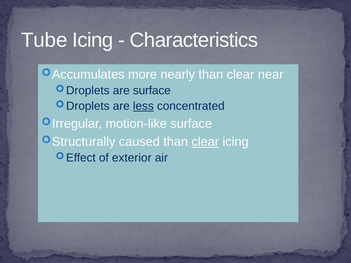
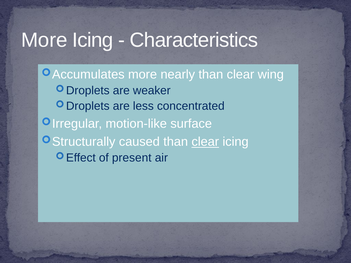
Tube at (44, 40): Tube -> More
near: near -> wing
are surface: surface -> weaker
less underline: present -> none
exterior: exterior -> present
